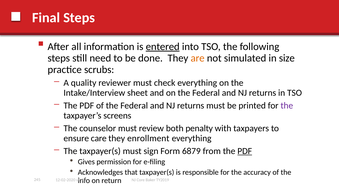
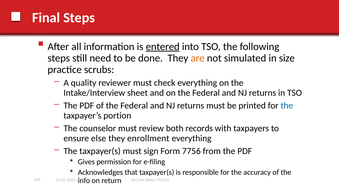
the at (287, 105) colour: purple -> blue
screens: screens -> portion
penalty: penalty -> records
care: care -> else
6879: 6879 -> 7756
PDF at (245, 151) underline: present -> none
